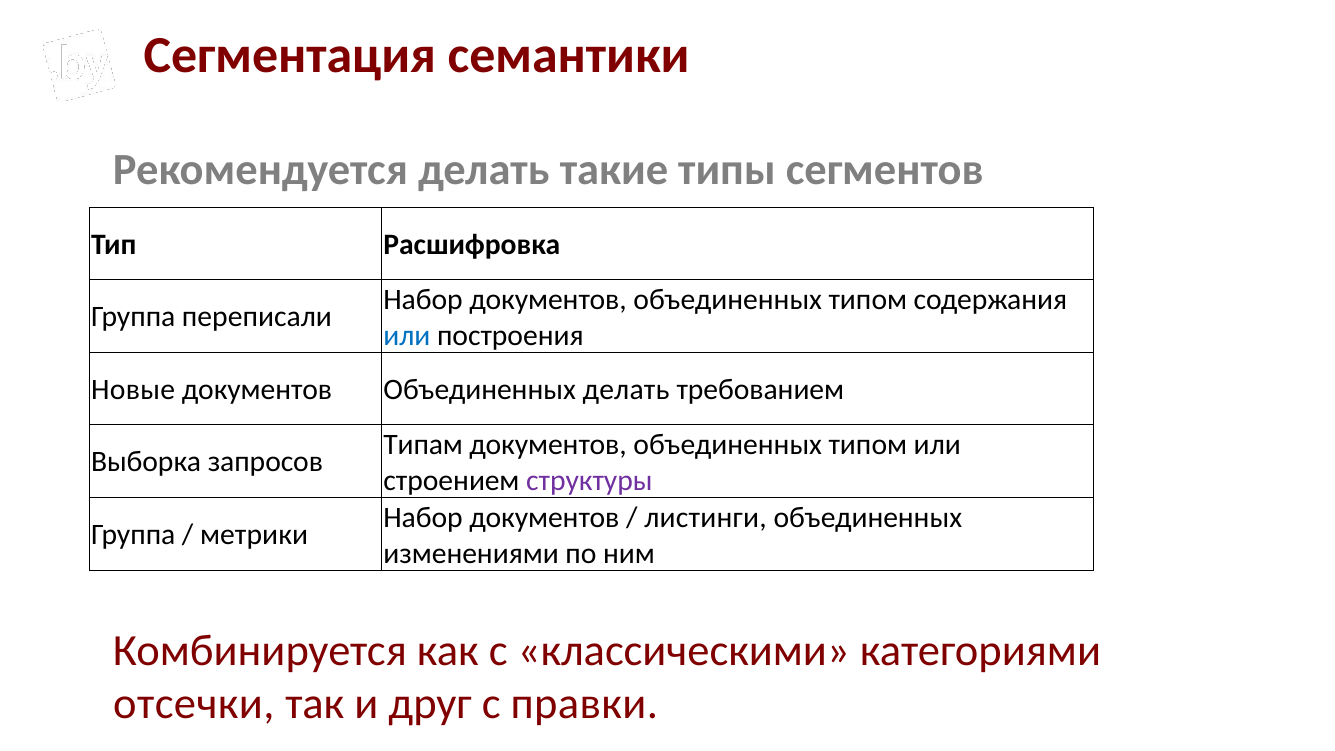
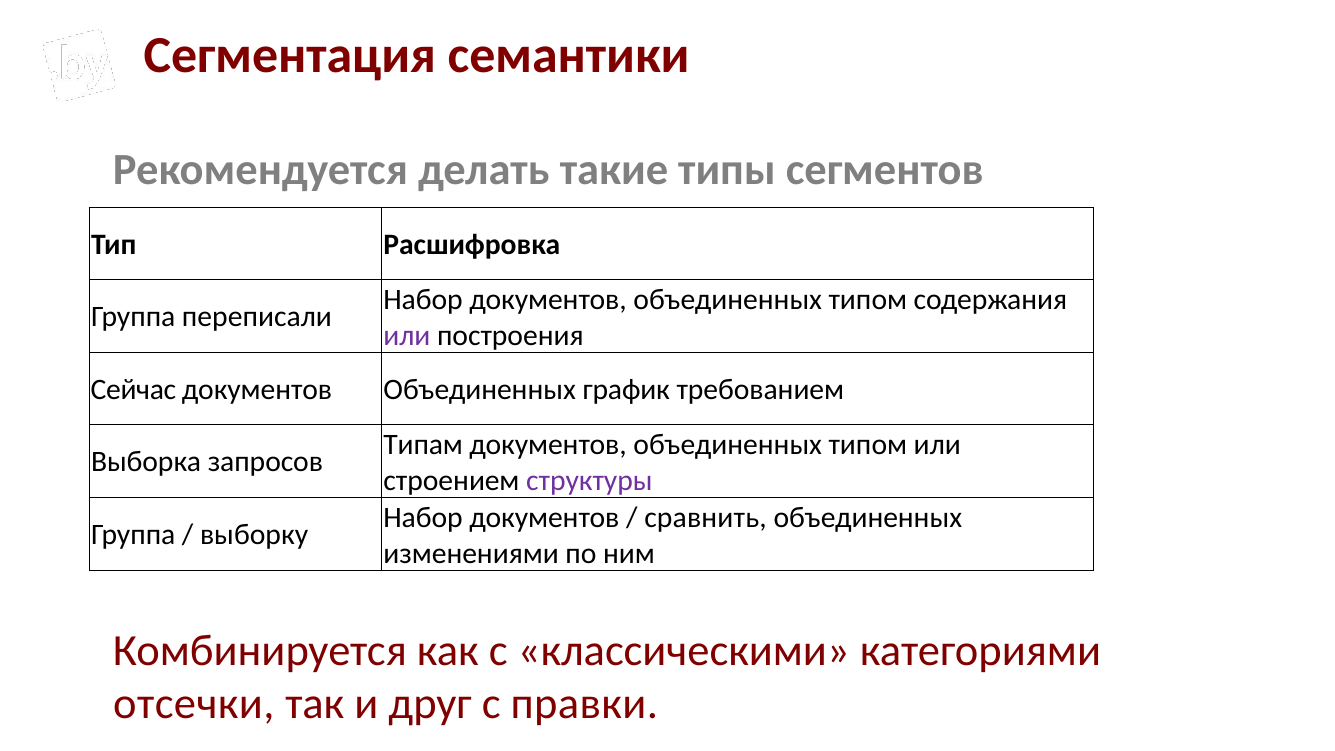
или at (407, 336) colour: blue -> purple
Новые: Новые -> Сейчас
Объединенных делать: делать -> график
листинги: листинги -> сравнить
метрики: метрики -> выборку
